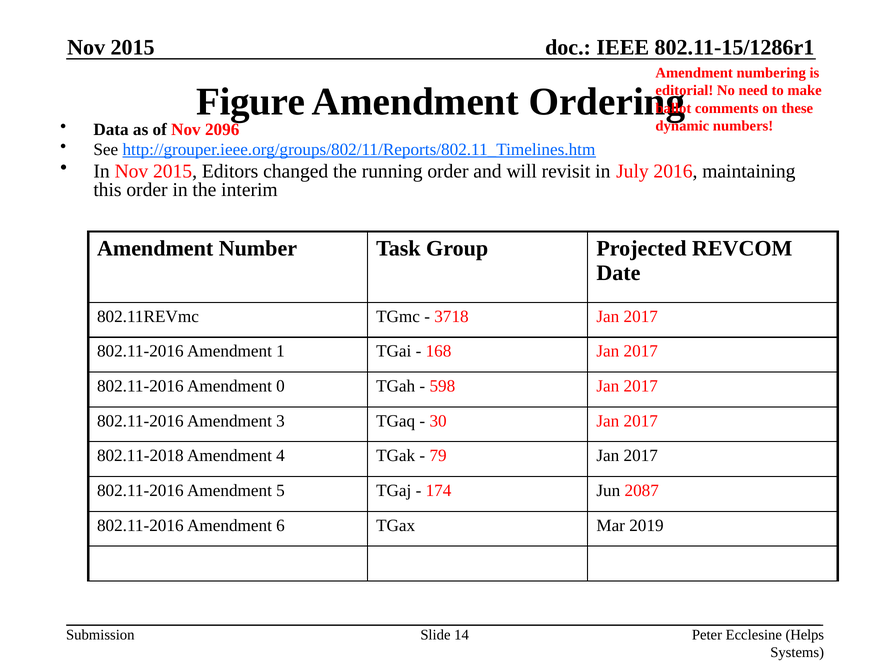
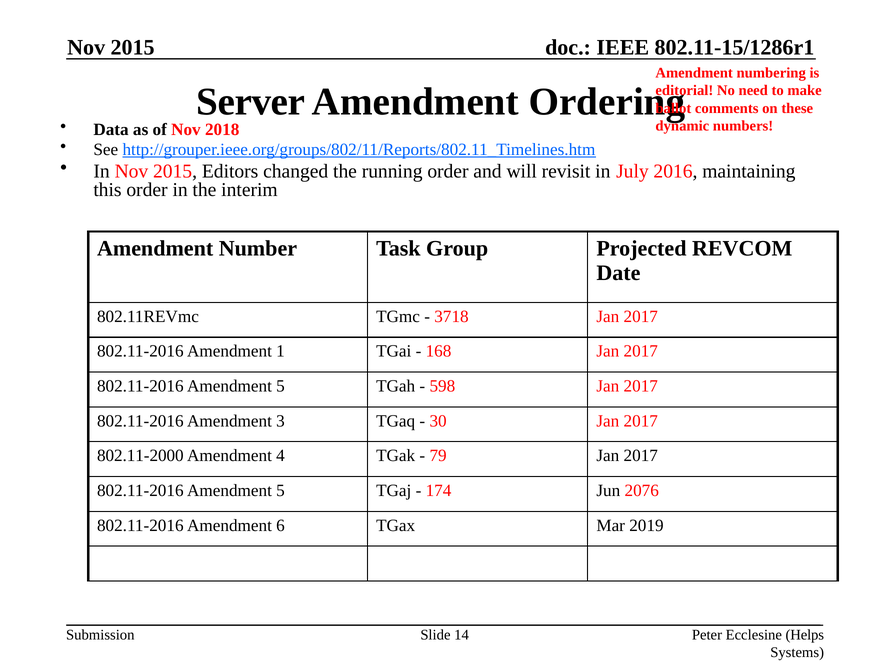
Figure: Figure -> Server
2096: 2096 -> 2018
0 at (280, 386): 0 -> 5
802.11-2018: 802.11-2018 -> 802.11-2000
2087: 2087 -> 2076
